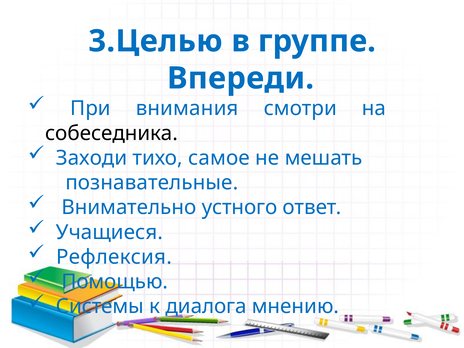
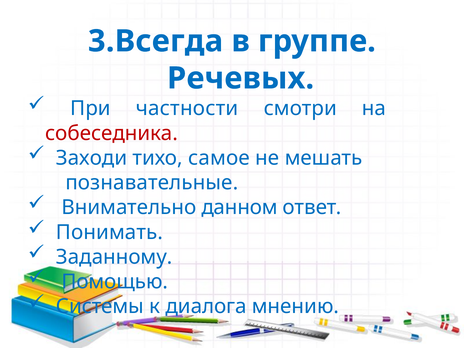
3.Целью: 3.Целью -> 3.Всегда
Впереди: Впереди -> Речевых
внимания: внимания -> частности
собеседника colour: black -> red
устного: устного -> данном
Учащиеся: Учащиеся -> Понимать
Рефлексия: Рефлексия -> Заданному
